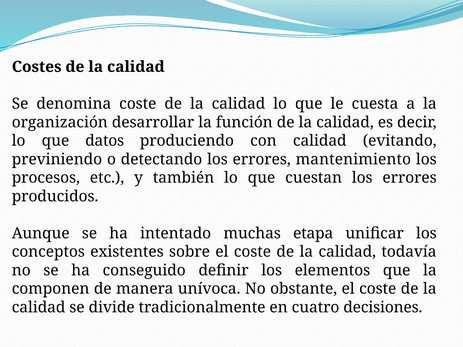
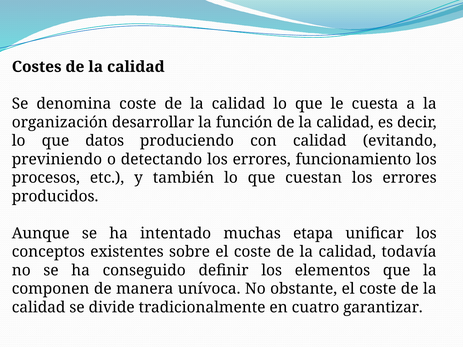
mantenimiento: mantenimiento -> funcionamiento
decisiones: decisiones -> garantizar
